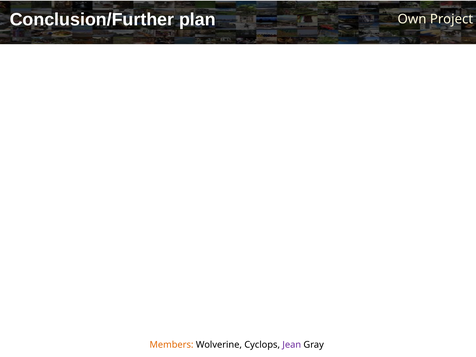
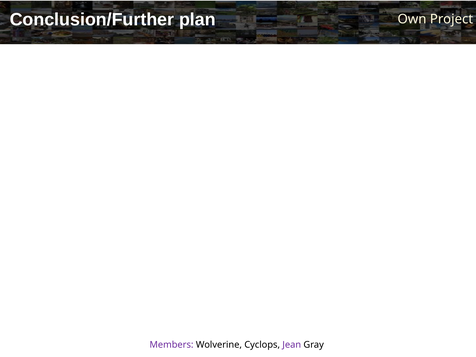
Members colour: orange -> purple
